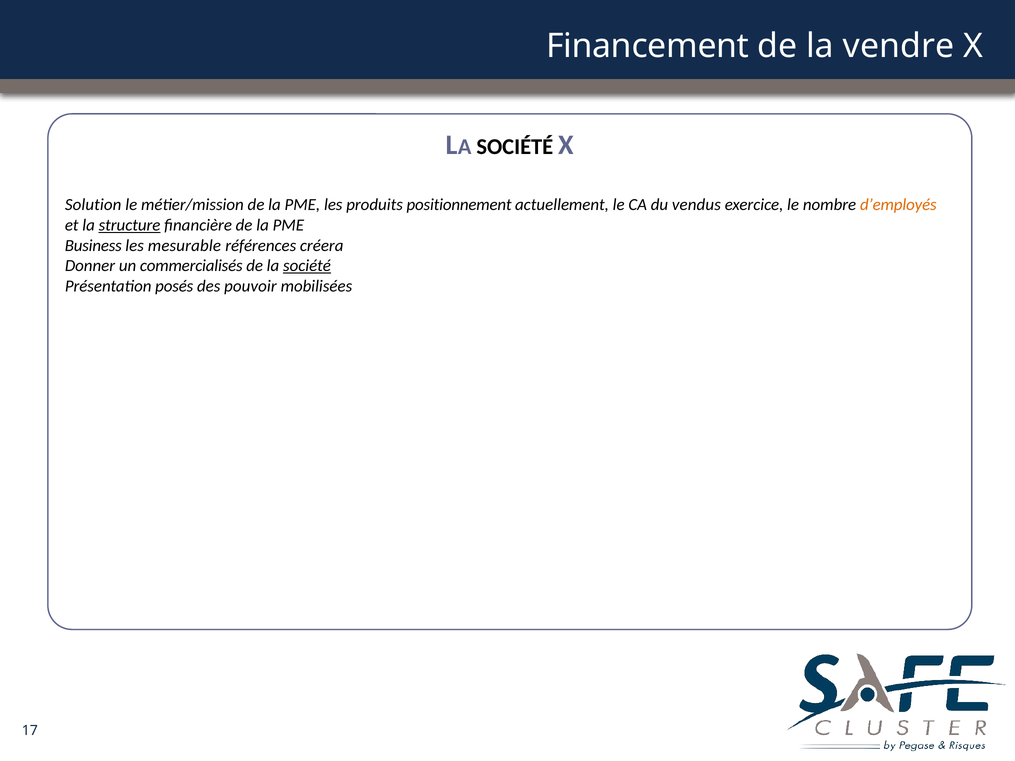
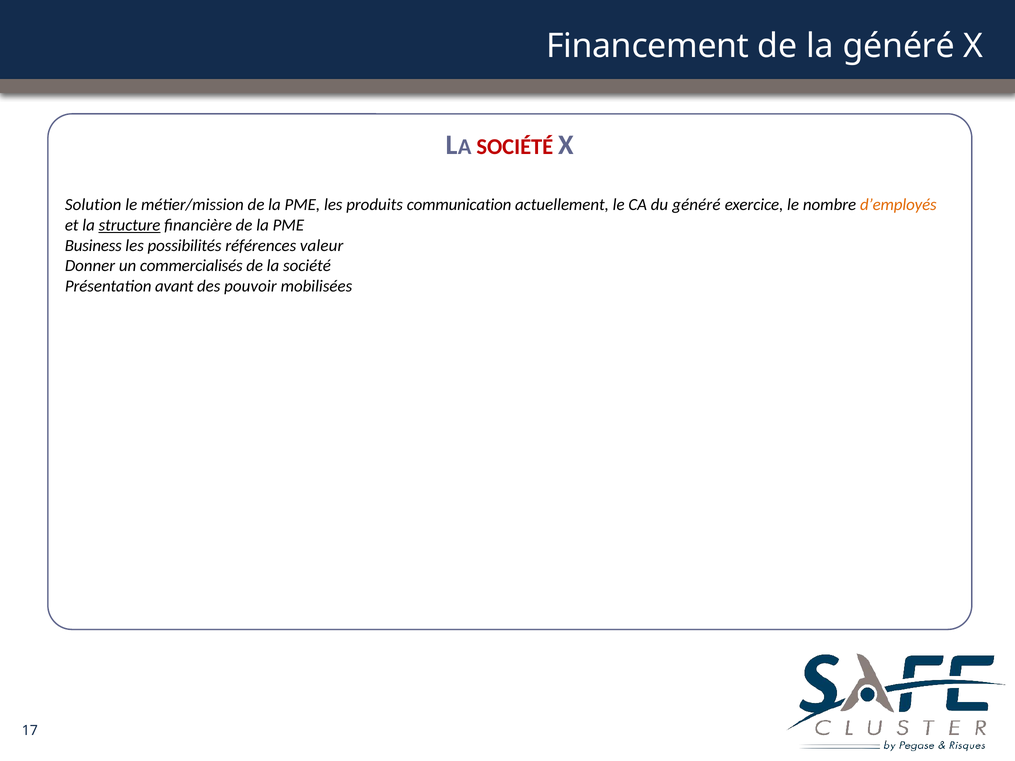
la vendre: vendre -> généré
SOCIÉTÉ at (515, 147) colour: black -> red
positionnement: positionnement -> communication
du vendus: vendus -> généré
mesurable: mesurable -> possibilités
créera: créera -> valeur
société at (307, 266) underline: present -> none
posés: posés -> avant
